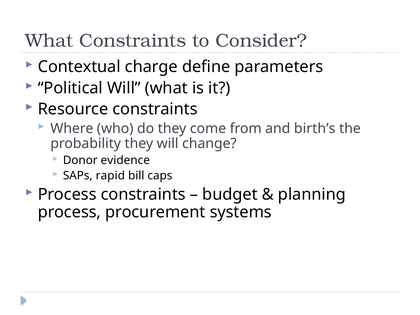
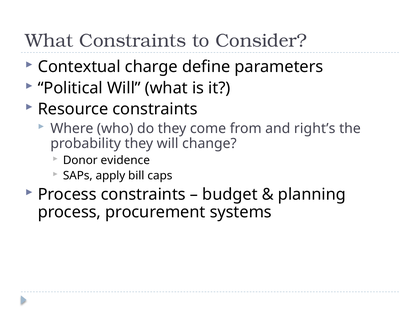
birth’s: birth’s -> right’s
rapid: rapid -> apply
